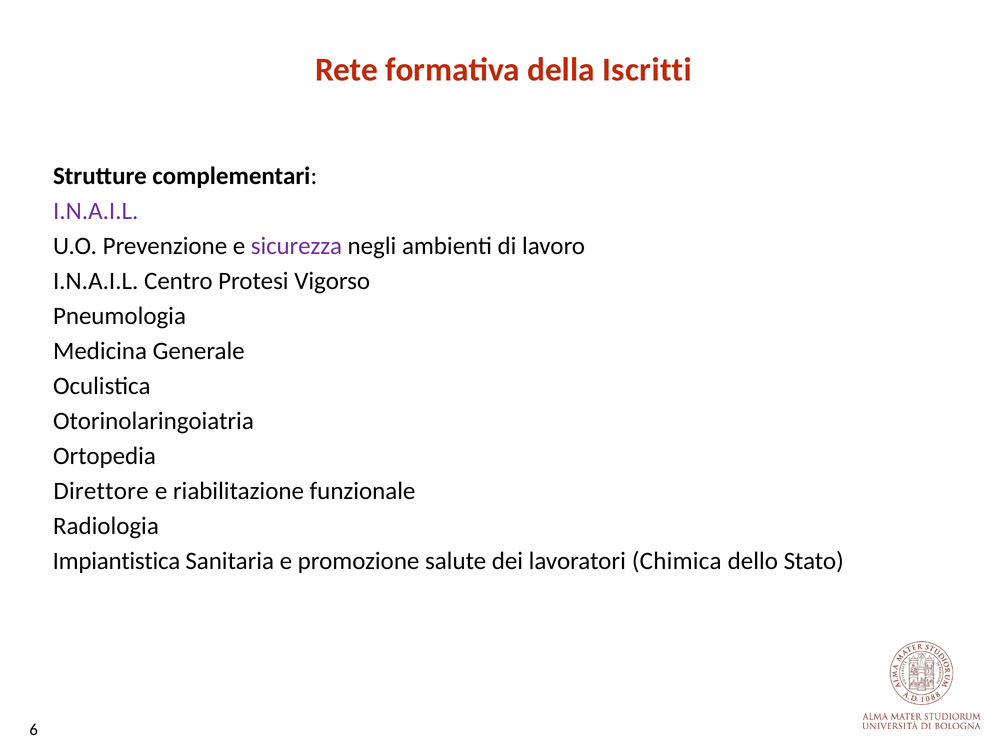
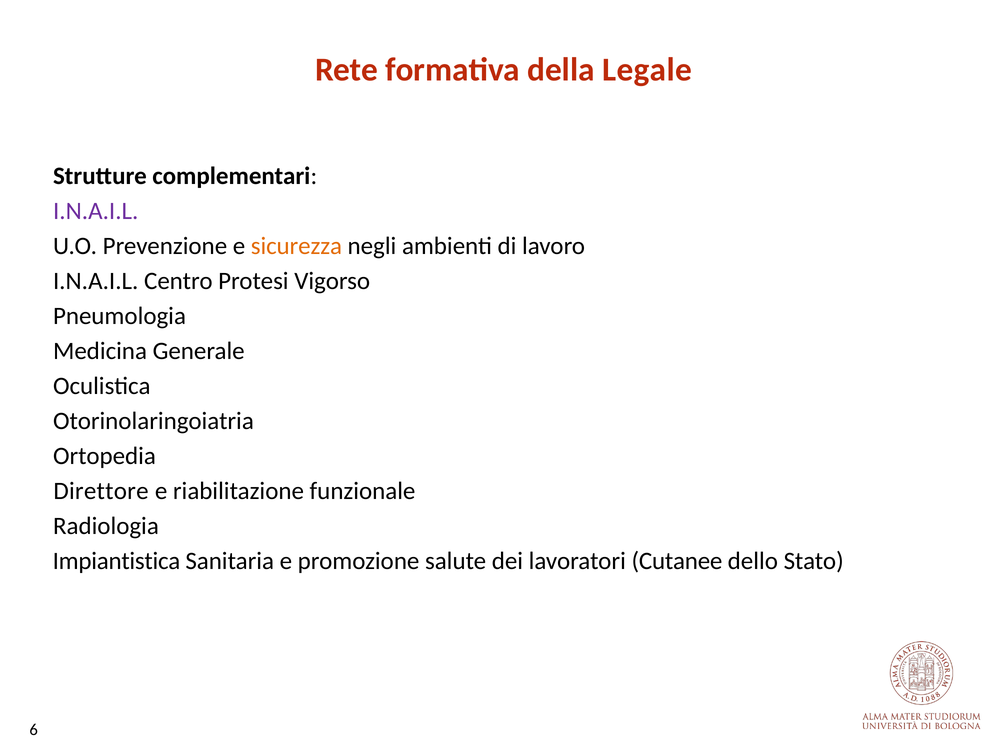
Iscritti: Iscritti -> Legale
sicurezza colour: purple -> orange
Chimica: Chimica -> Cutanee
